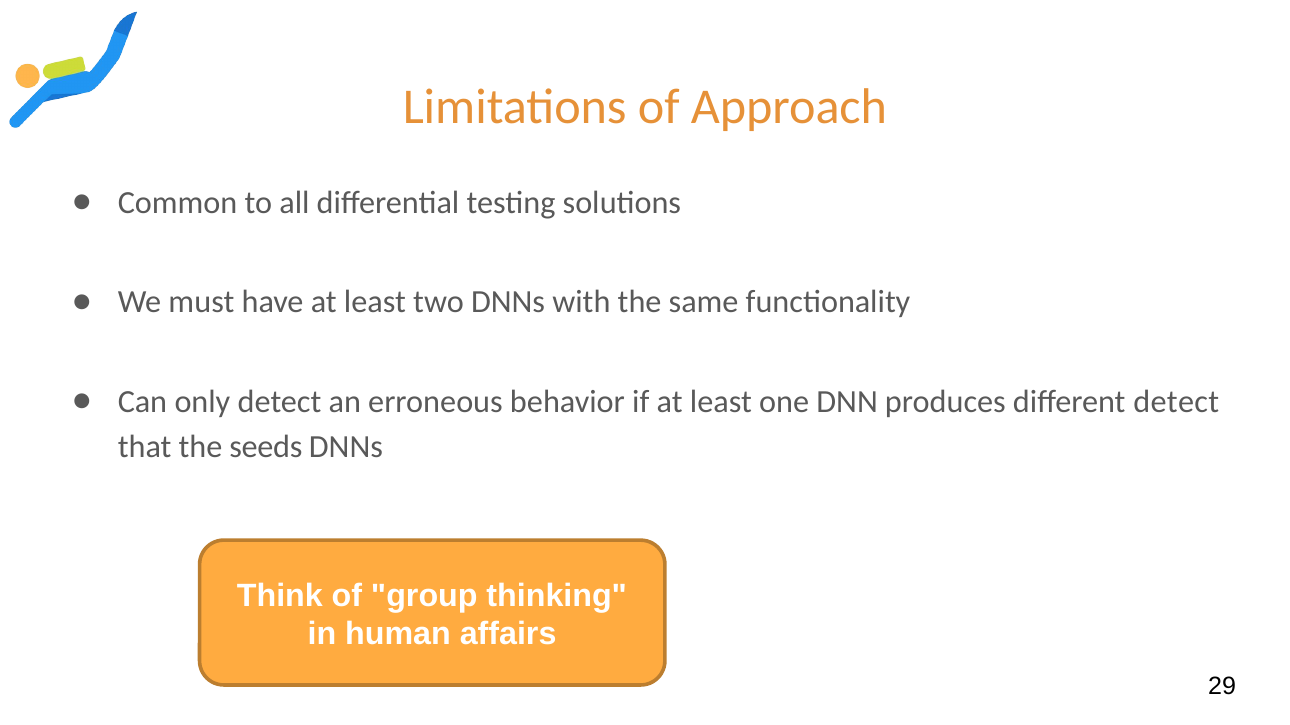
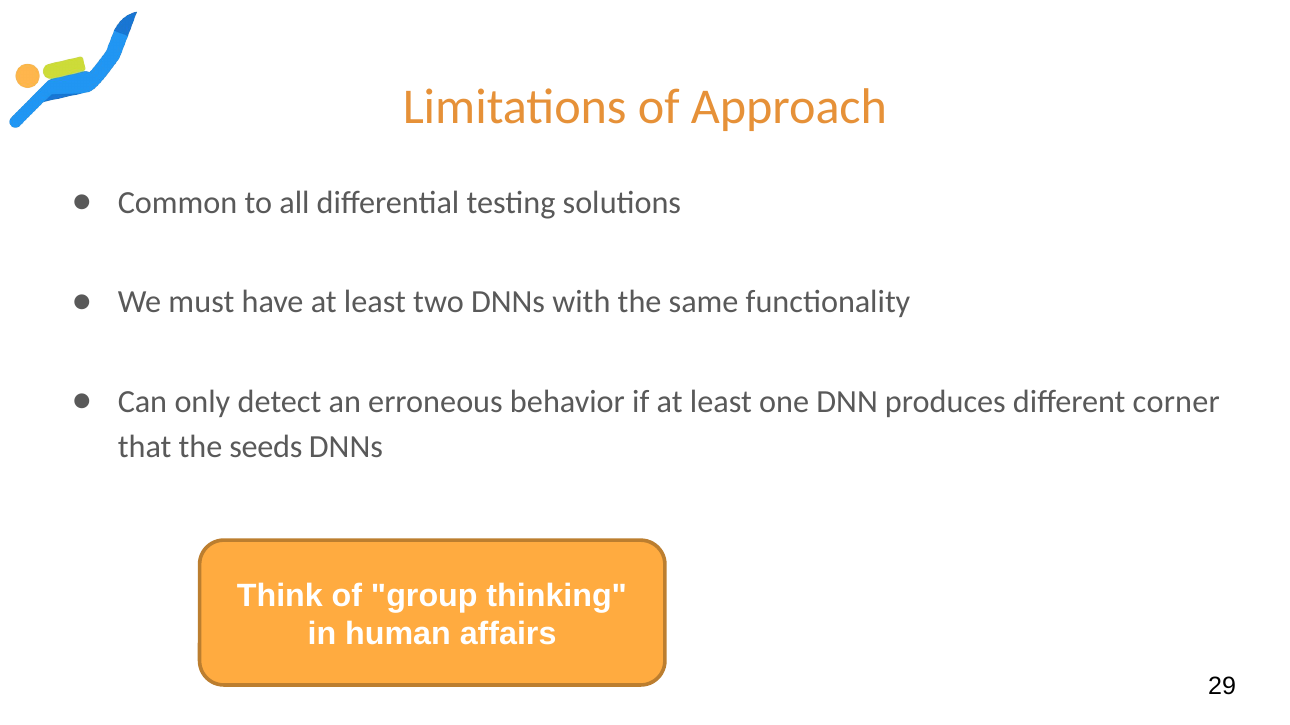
different detect: detect -> corner
